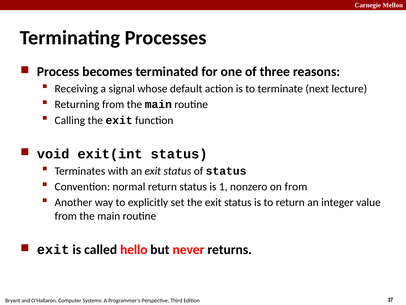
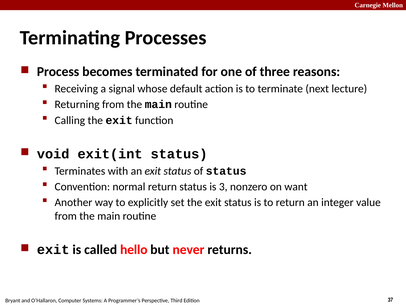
1: 1 -> 3
on from: from -> want
